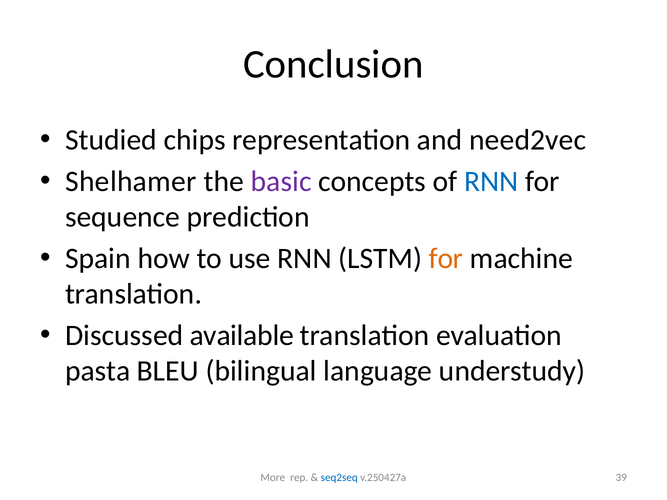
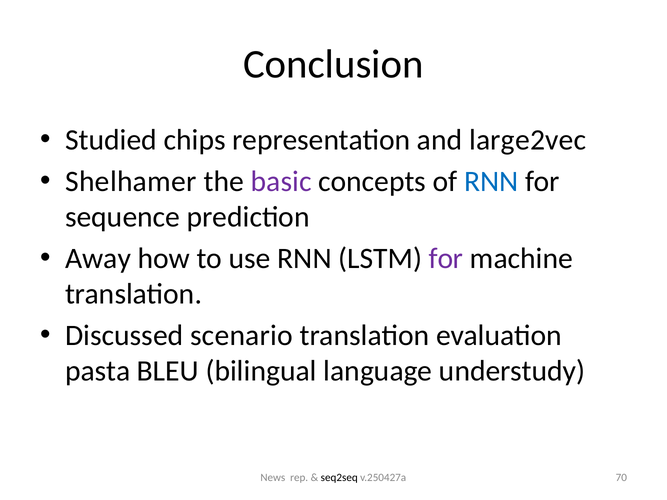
need2vec: need2vec -> large2vec
Spain: Spain -> Away
for at (446, 259) colour: orange -> purple
available: available -> scenario
More: More -> News
seq2seq colour: blue -> black
39: 39 -> 70
